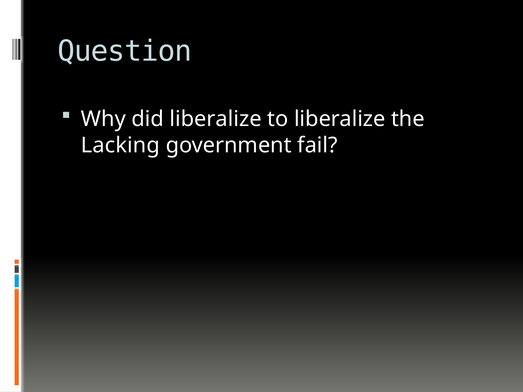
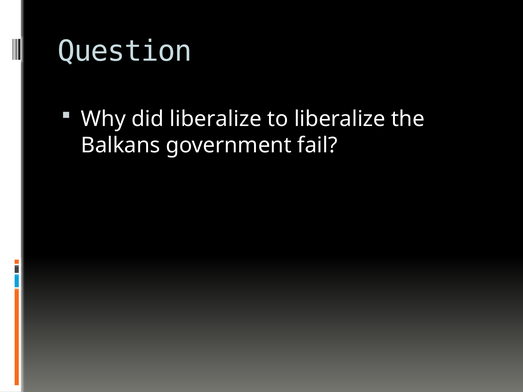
Lacking: Lacking -> Balkans
